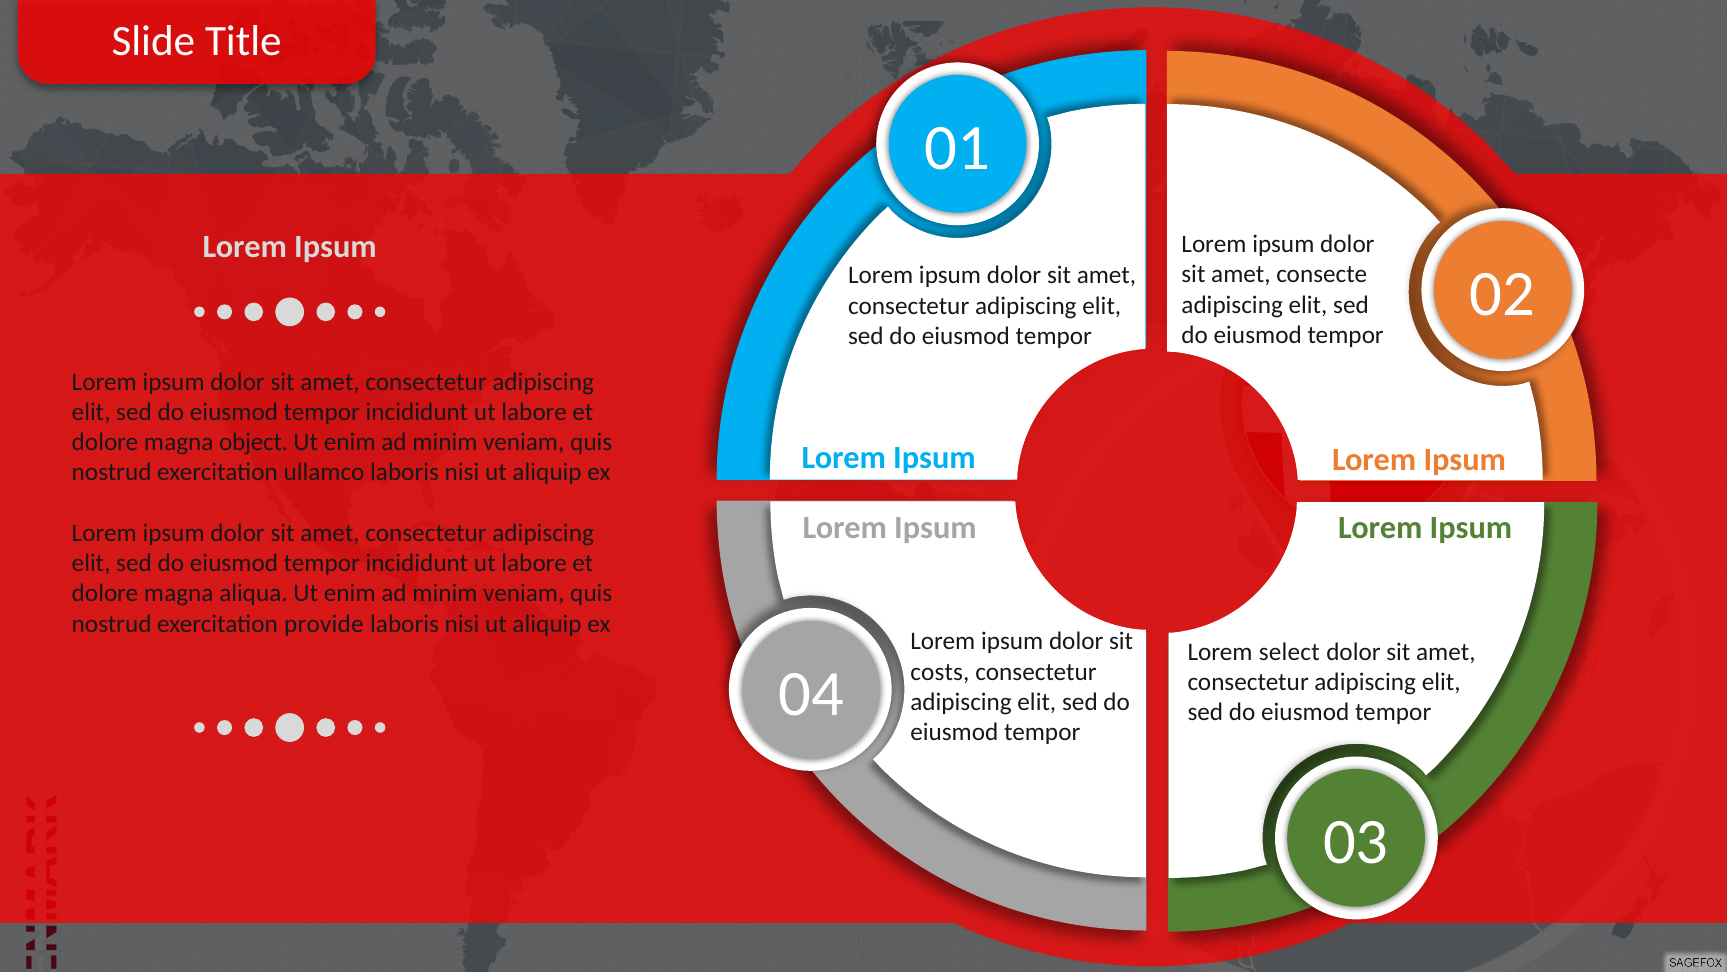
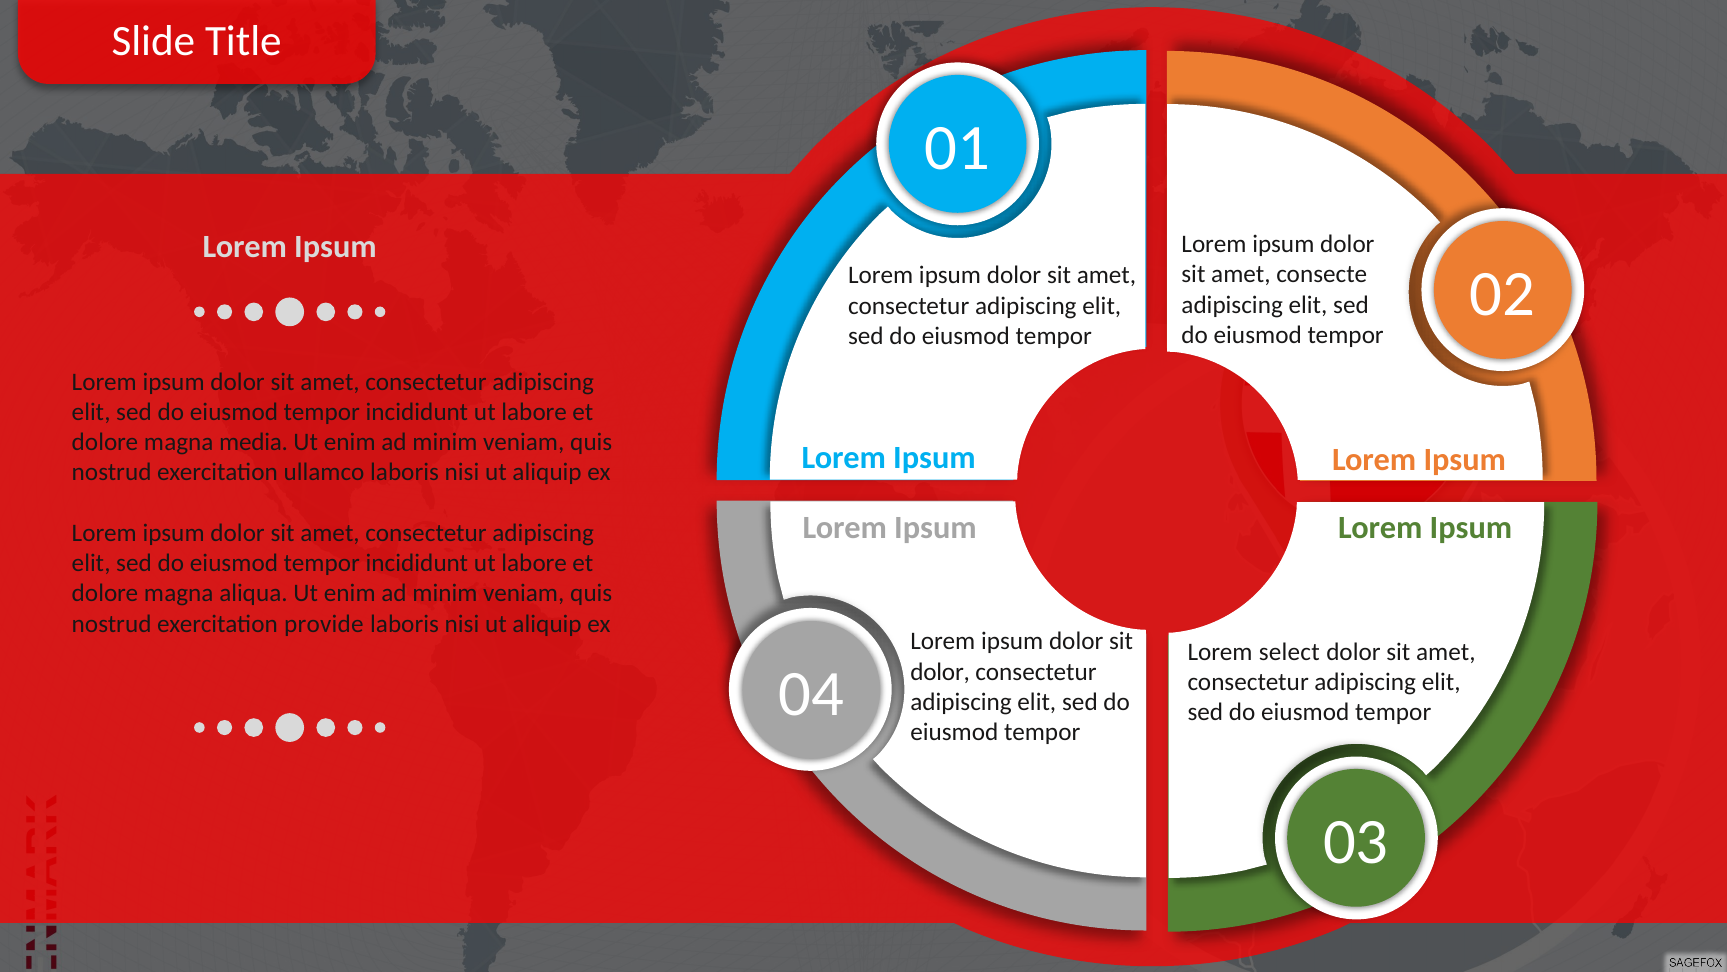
object: object -> media
costs at (940, 671): costs -> dolor
